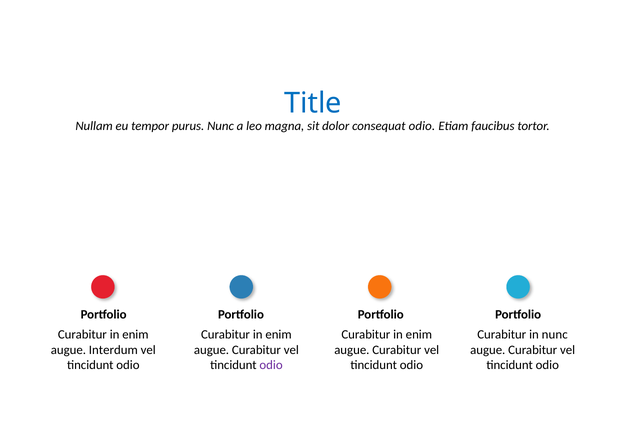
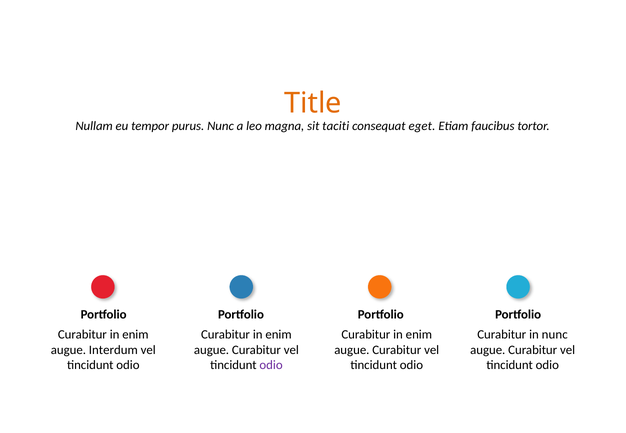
Title colour: blue -> orange
dolor: dolor -> taciti
consequat odio: odio -> eget
